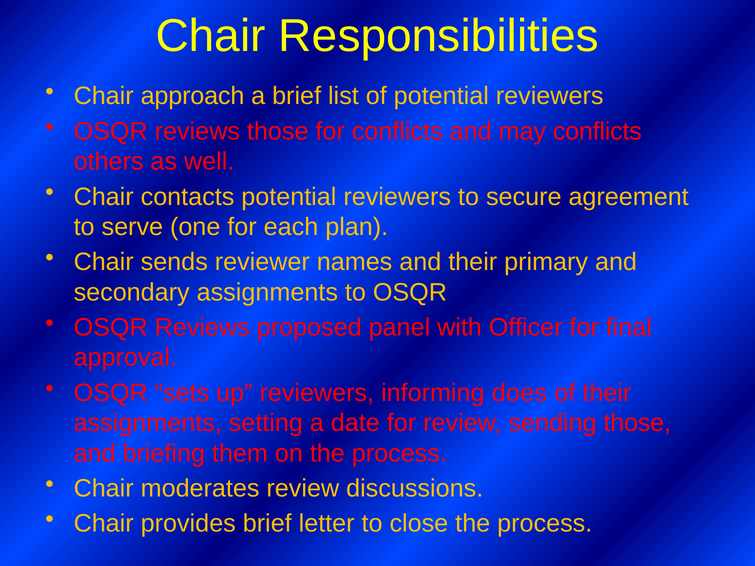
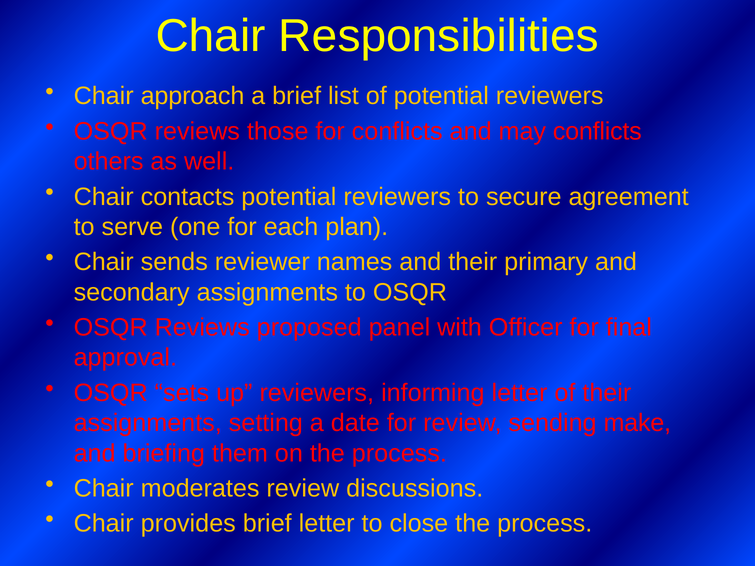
informing does: does -> letter
sending those: those -> make
